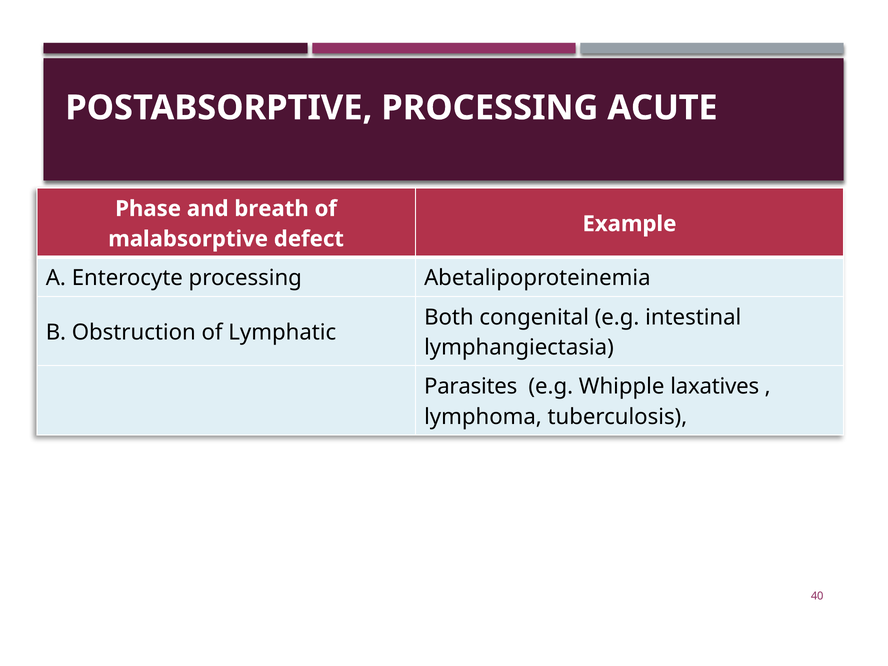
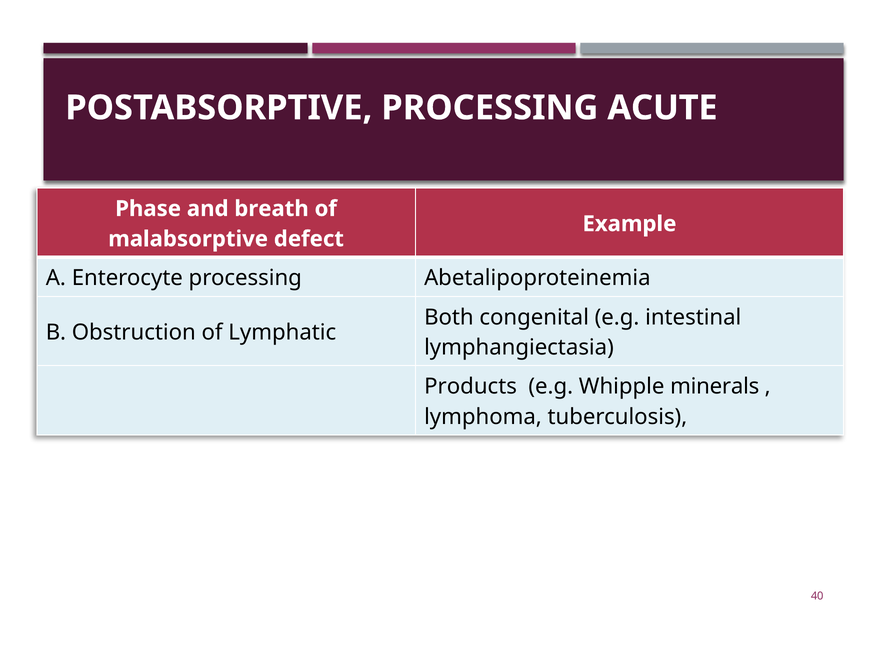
Parasites: Parasites -> Products
laxatives: laxatives -> minerals
